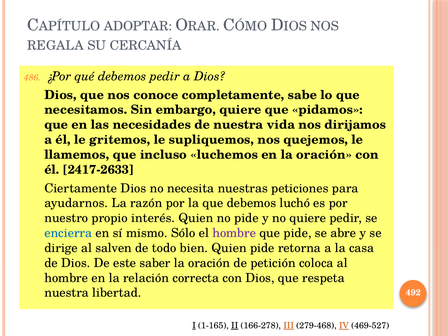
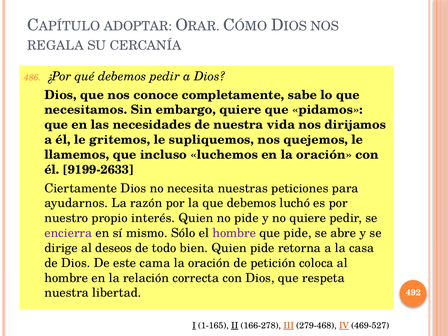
2417-2633: 2417-2633 -> 9199-2633
encierra colour: blue -> purple
salven: salven -> deseos
saber: saber -> cama
